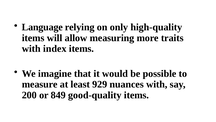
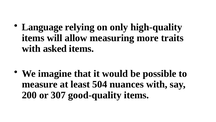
index: index -> asked
929: 929 -> 504
849: 849 -> 307
